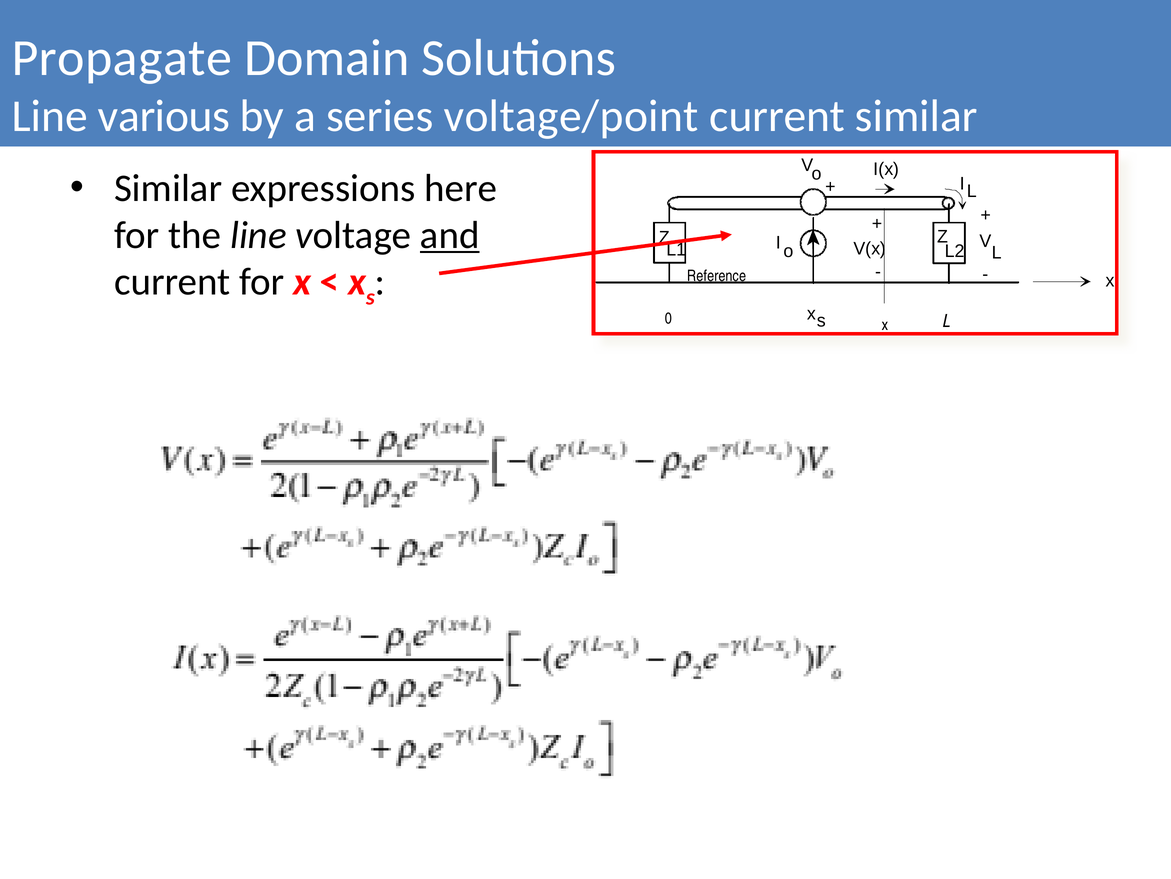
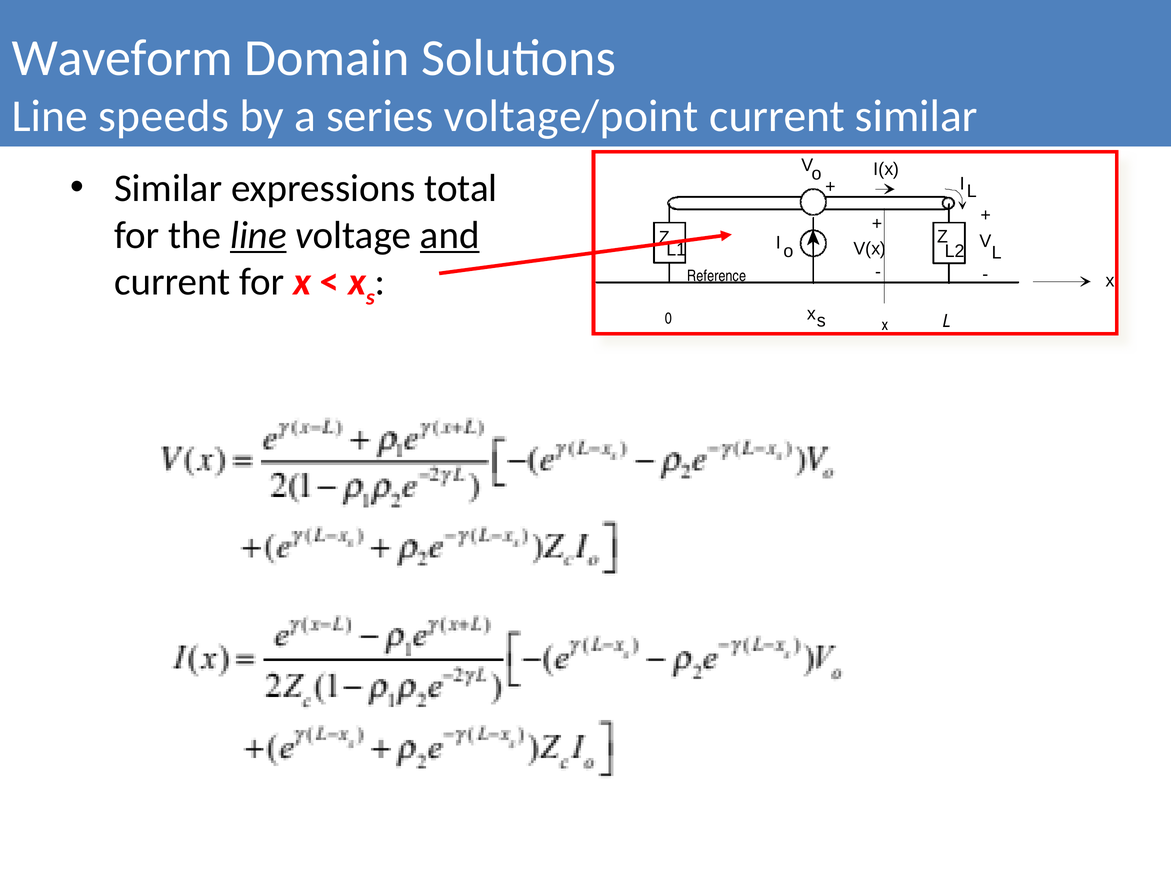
Propagate: Propagate -> Waveform
various: various -> speeds
here: here -> total
line at (258, 235) underline: none -> present
